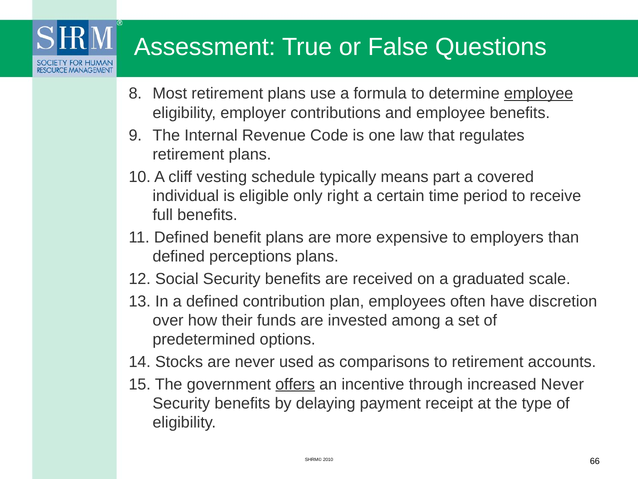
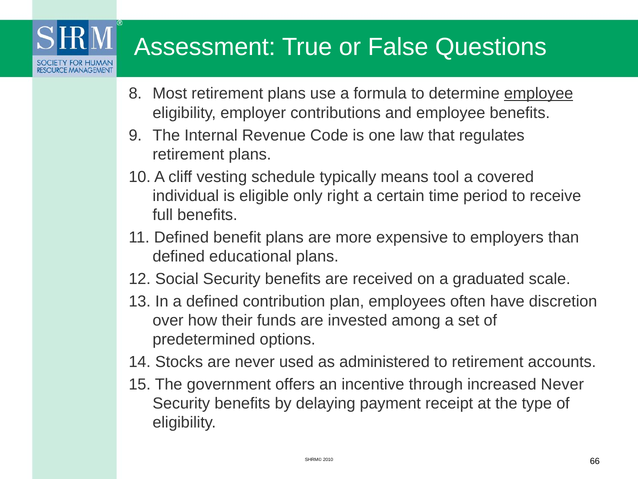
part: part -> tool
perceptions: perceptions -> educational
comparisons: comparisons -> administered
offers underline: present -> none
